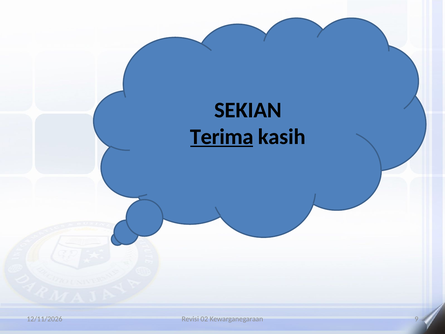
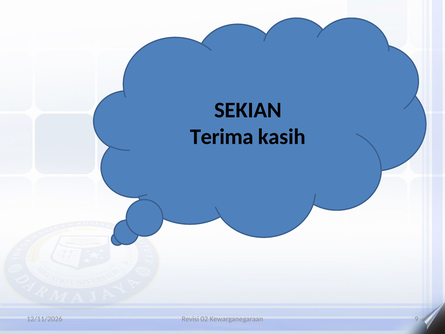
Terima underline: present -> none
